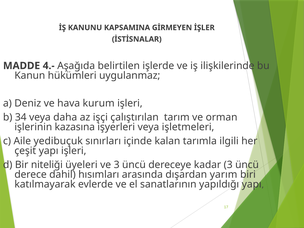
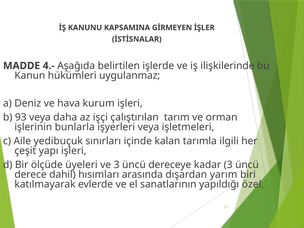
34: 34 -> 93
kazasına: kazasına -> bunlarla
niteliği: niteliği -> ölçüde
yapıldığı yapı: yapı -> özel
